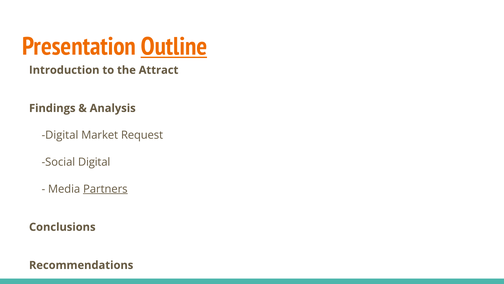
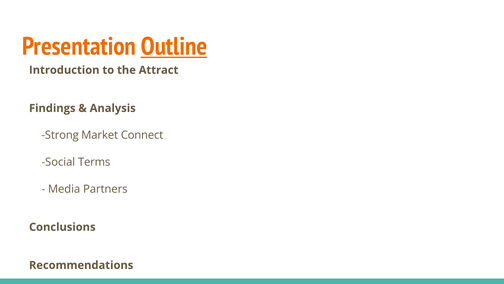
Digital at (60, 135): Digital -> Strong
Request: Request -> Connect
Social Digital: Digital -> Terms
Partners underline: present -> none
